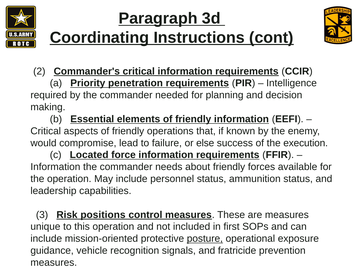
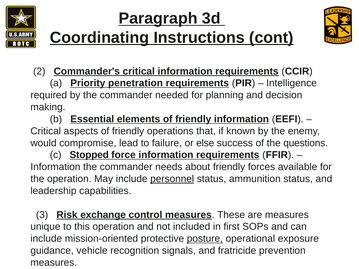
execution: execution -> questions
Located: Located -> Stopped
personnel underline: none -> present
positions: positions -> exchange
